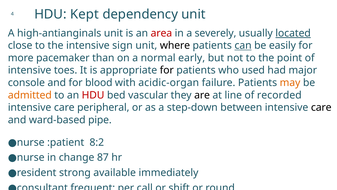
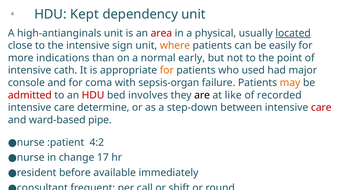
severely: severely -> physical
where colour: black -> orange
can underline: present -> none
pacemaker: pacemaker -> indications
toes: toes -> cath
for at (167, 70) colour: black -> orange
blood: blood -> coma
acidic-organ: acidic-organ -> sepsis-organ
admitted colour: orange -> red
vascular: vascular -> involves
line: line -> like
peripheral: peripheral -> determine
care at (321, 107) colour: black -> red
8:2: 8:2 -> 4:2
87: 87 -> 17
strong: strong -> before
